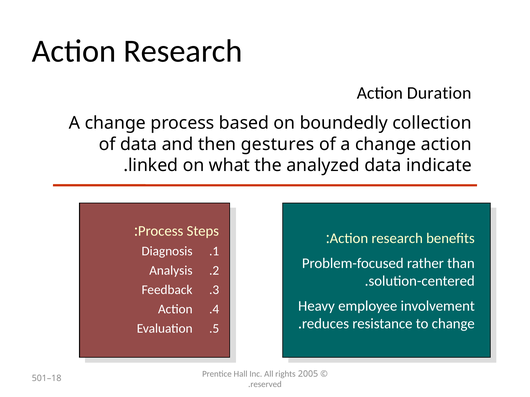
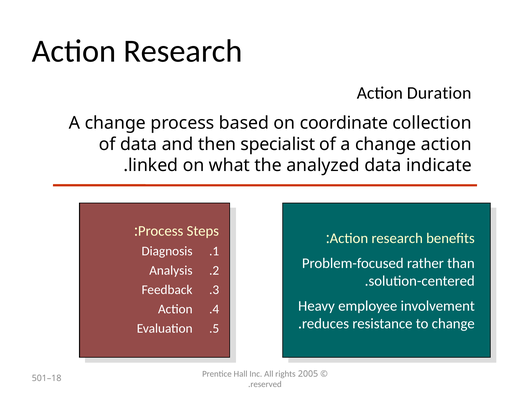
boundedly: boundedly -> coordinate
gestures: gestures -> specialist
